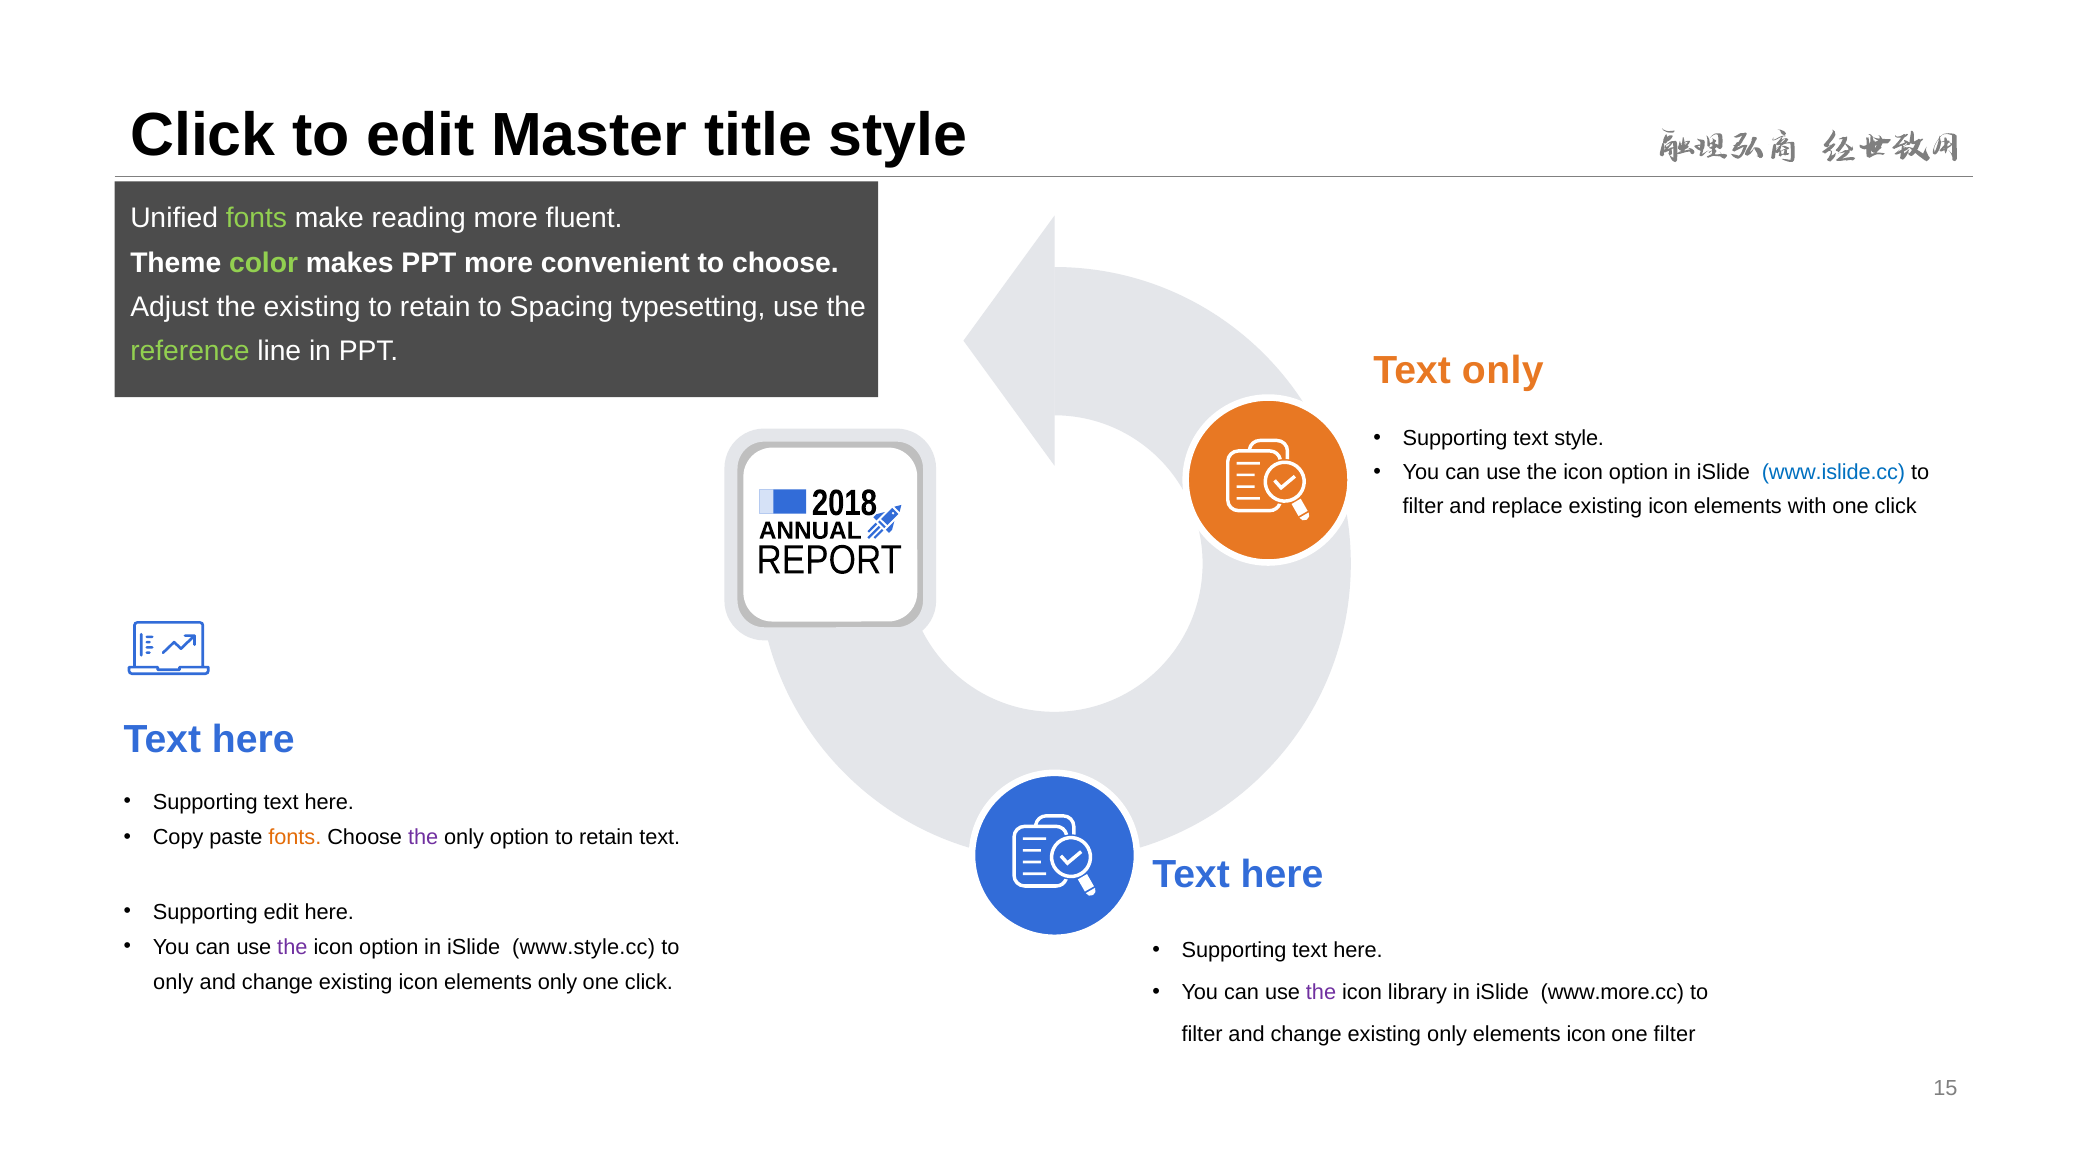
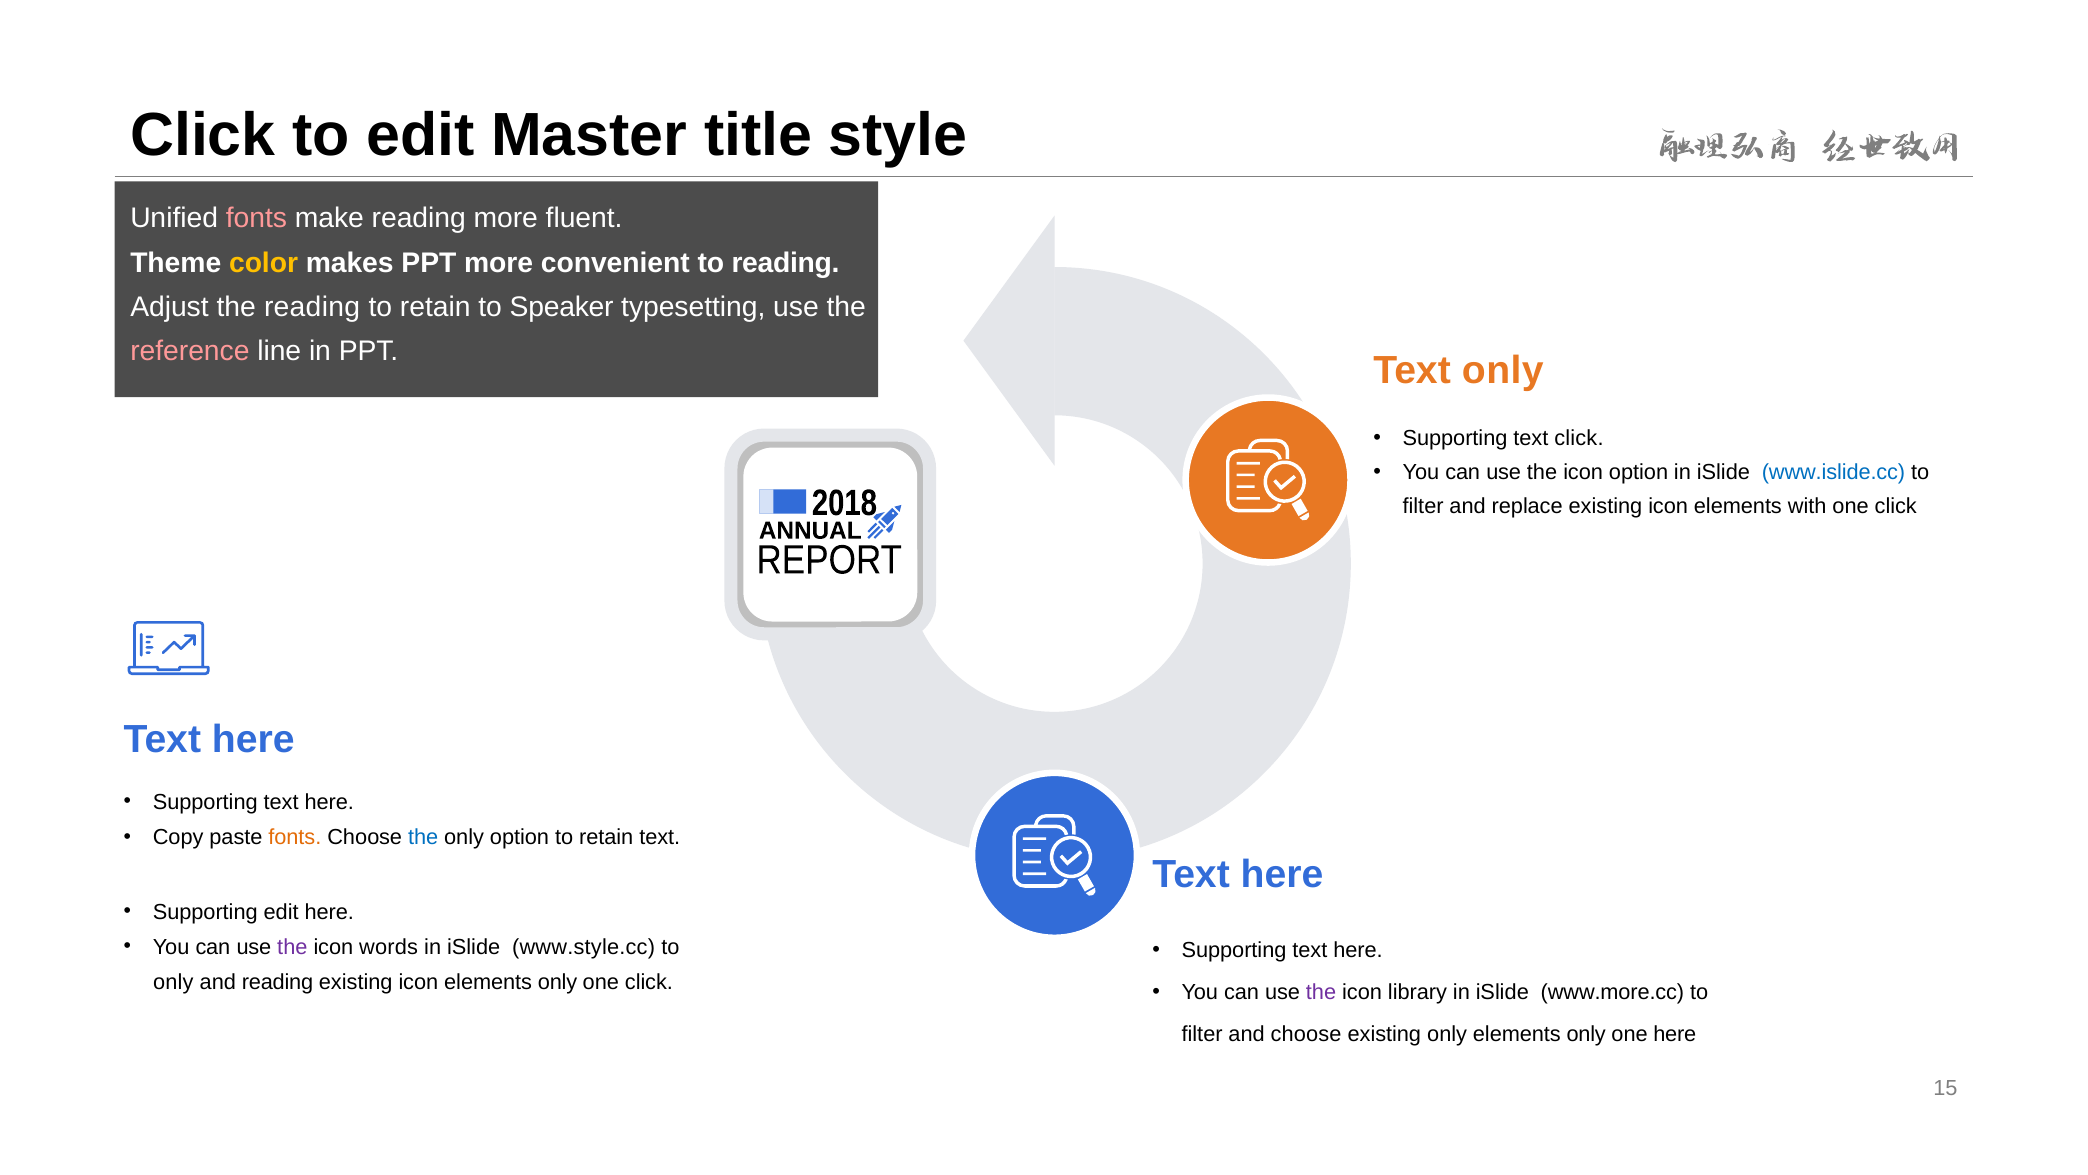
fonts at (257, 218) colour: light green -> pink
color colour: light green -> yellow
to choose: choose -> reading
the existing: existing -> reading
Spacing: Spacing -> Speaker
reference colour: light green -> pink
text style: style -> click
the at (423, 837) colour: purple -> blue
option at (389, 947): option -> words
change at (277, 982): change -> reading
filter and change: change -> choose
icon at (1586, 1034): icon -> only
one filter: filter -> here
